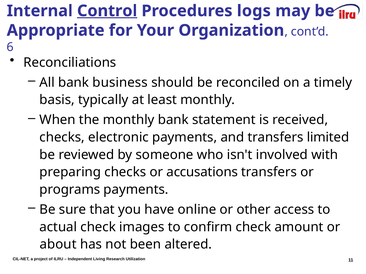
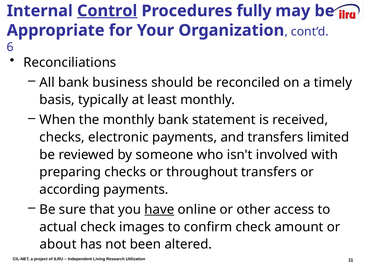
logs: logs -> fully
accusations: accusations -> throughout
programs: programs -> according
have underline: none -> present
